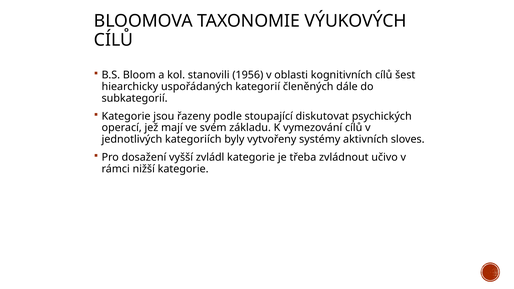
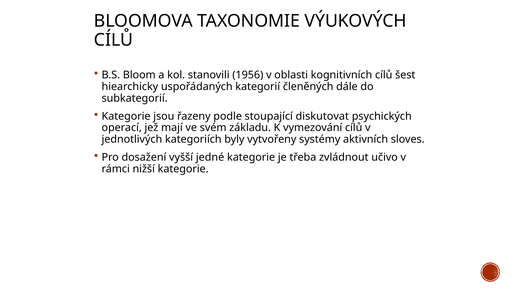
zvládl: zvládl -> jedné
